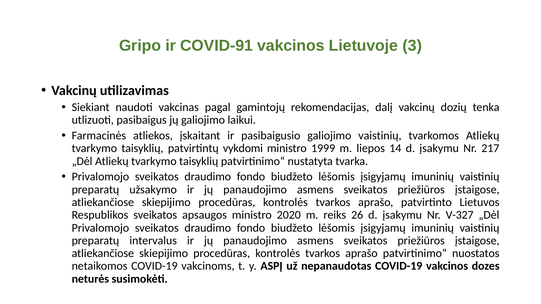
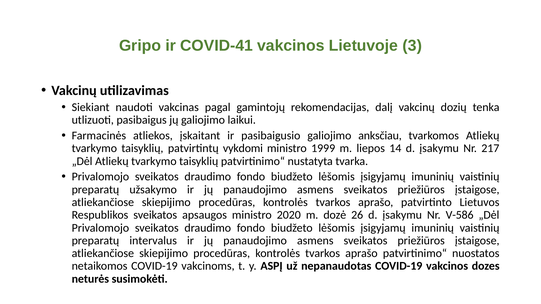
COVID-91: COVID-91 -> COVID-41
galiojimo vaistinių: vaistinių -> anksčiau
reiks: reiks -> dozė
V-327: V-327 -> V-586
